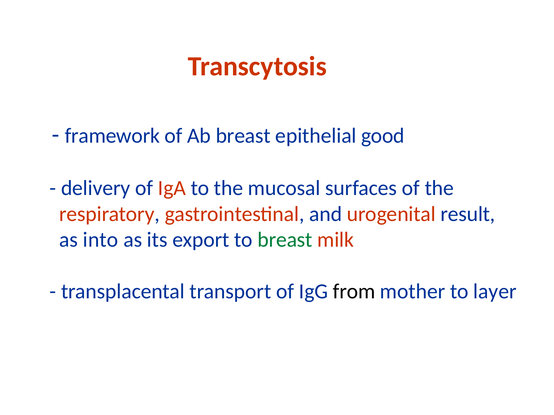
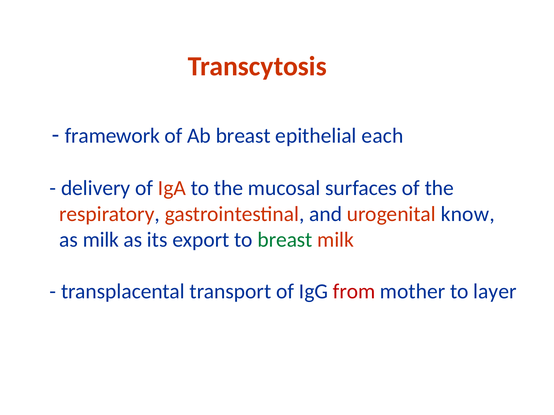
good: good -> each
result: result -> know
as into: into -> milk
from colour: black -> red
